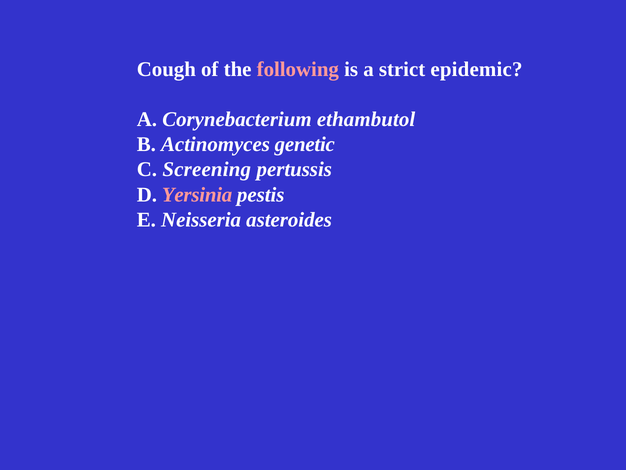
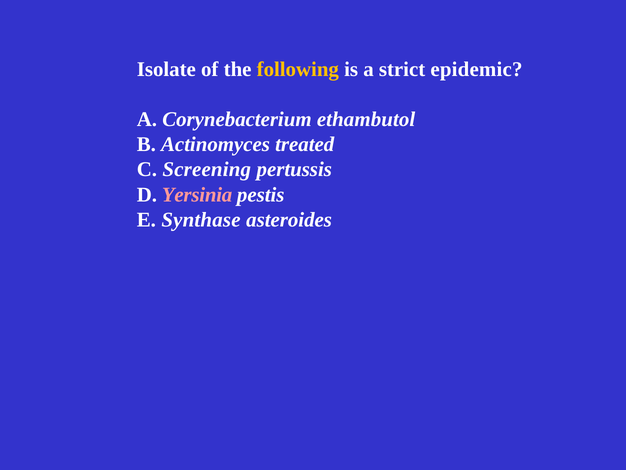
Cough: Cough -> Isolate
following colour: pink -> yellow
genetic: genetic -> treated
Neisseria: Neisseria -> Synthase
